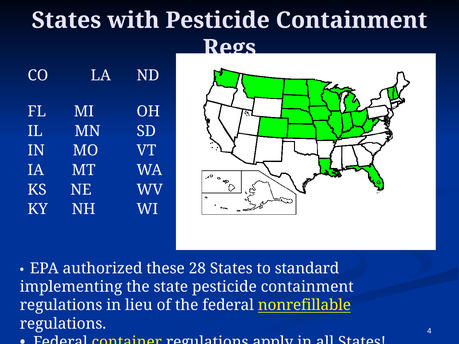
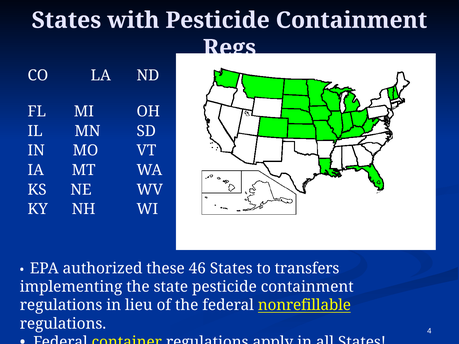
28: 28 -> 46
standard: standard -> transfers
